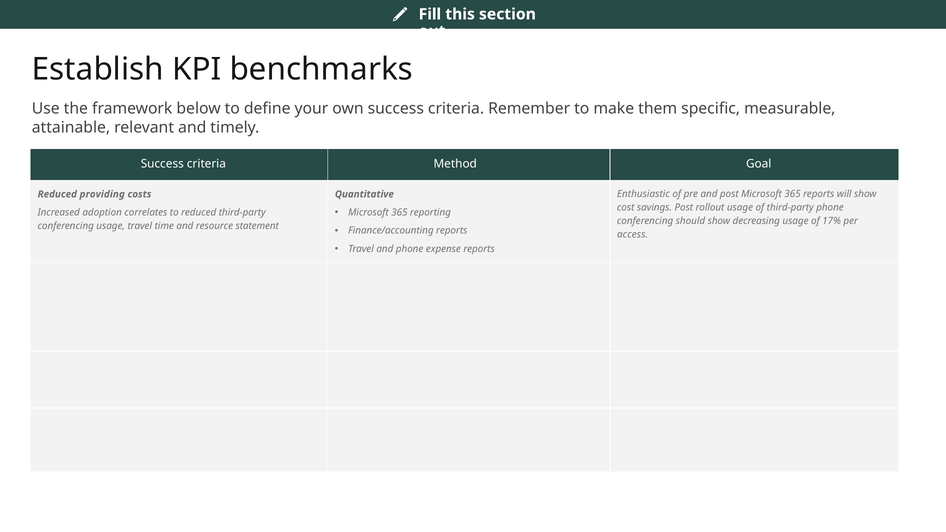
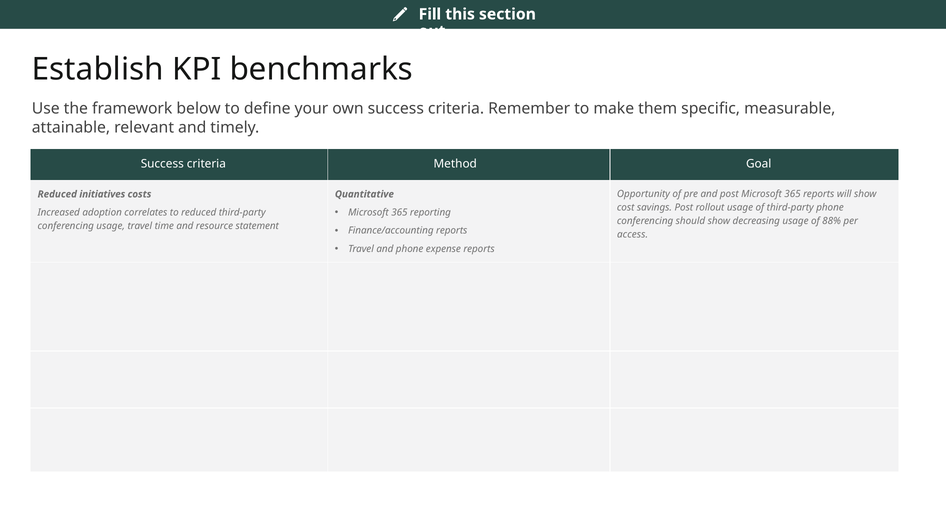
Enthusiastic: Enthusiastic -> Opportunity
providing: providing -> initiatives
17%: 17% -> 88%
